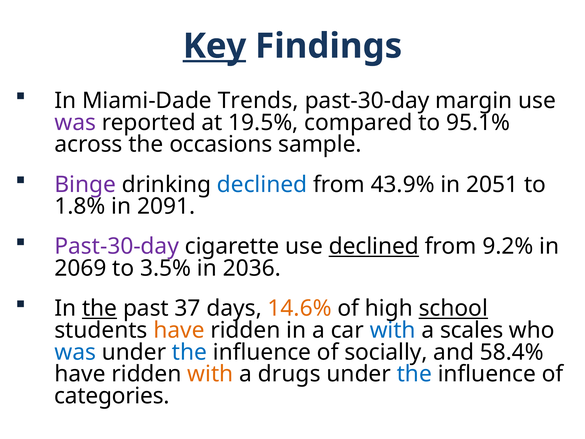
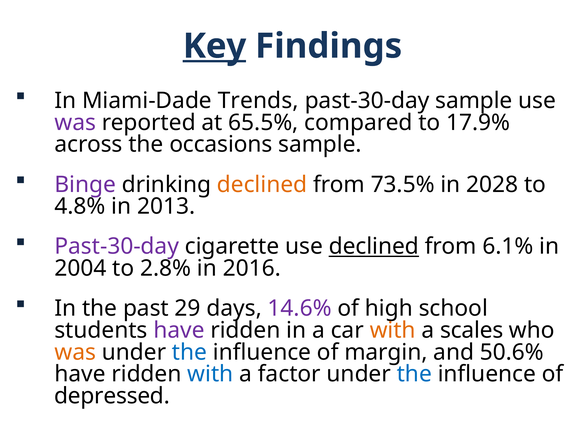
past-30-day margin: margin -> sample
19.5%: 19.5% -> 65.5%
95.1%: 95.1% -> 17.9%
declined at (262, 184) colour: blue -> orange
43.9%: 43.9% -> 73.5%
2051: 2051 -> 2028
1.8%: 1.8% -> 4.8%
2091: 2091 -> 2013
9.2%: 9.2% -> 6.1%
2069: 2069 -> 2004
3.5%: 3.5% -> 2.8%
2036: 2036 -> 2016
the at (100, 308) underline: present -> none
37: 37 -> 29
14.6% colour: orange -> purple
school underline: present -> none
have at (179, 330) colour: orange -> purple
with at (393, 330) colour: blue -> orange
was at (75, 352) colour: blue -> orange
socially: socially -> margin
58.4%: 58.4% -> 50.6%
with at (210, 374) colour: orange -> blue
drugs: drugs -> factor
categories: categories -> depressed
